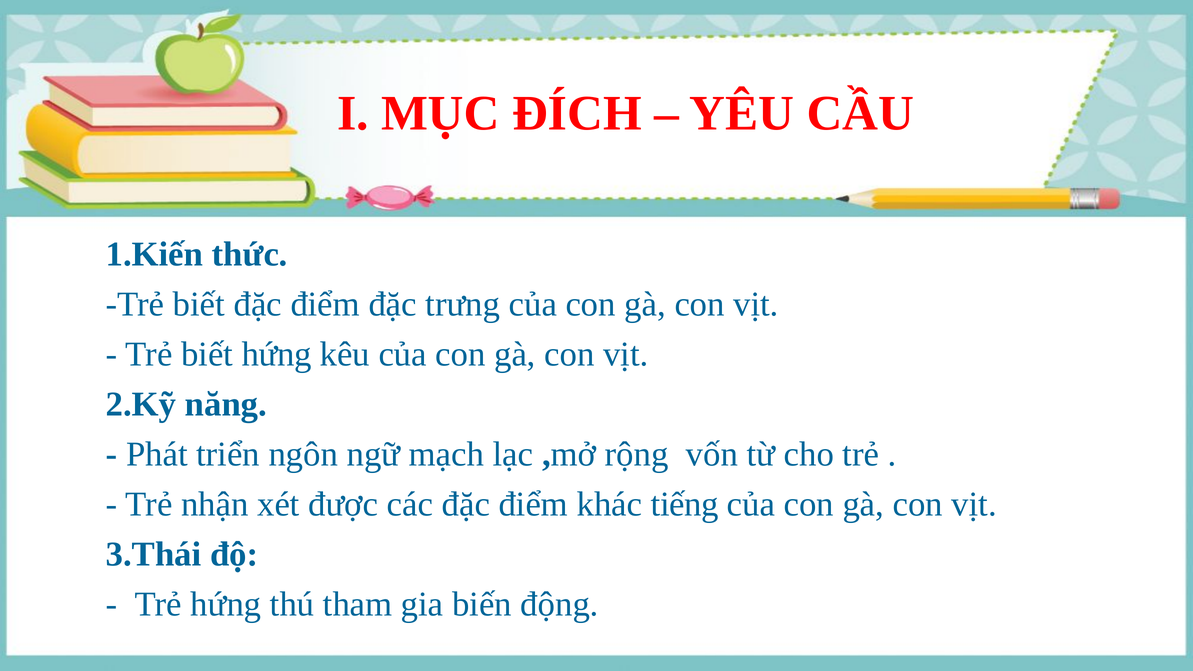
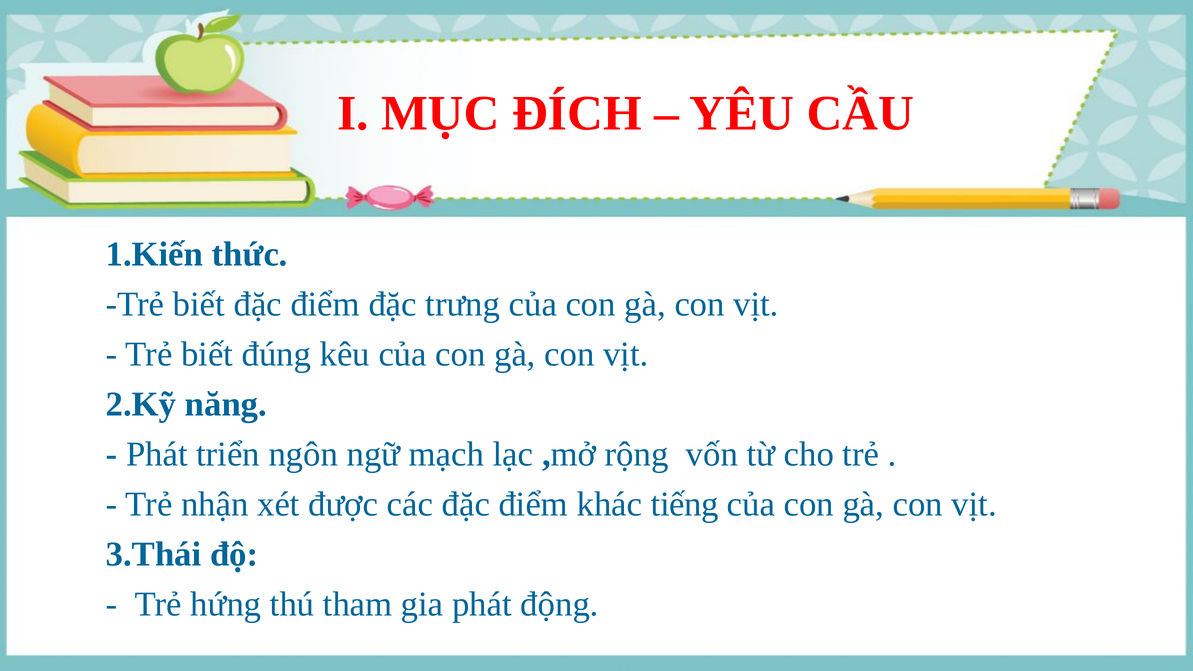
biết hứng: hứng -> đúng
gia biến: biến -> phát
